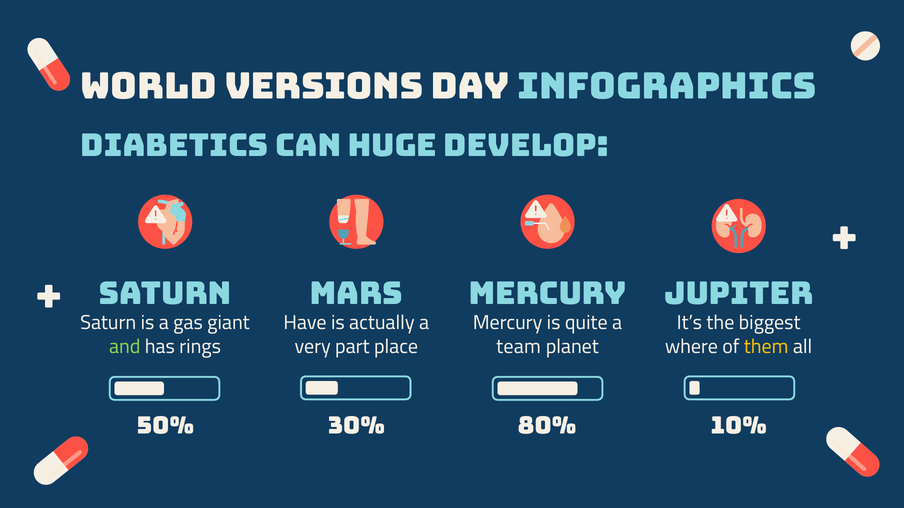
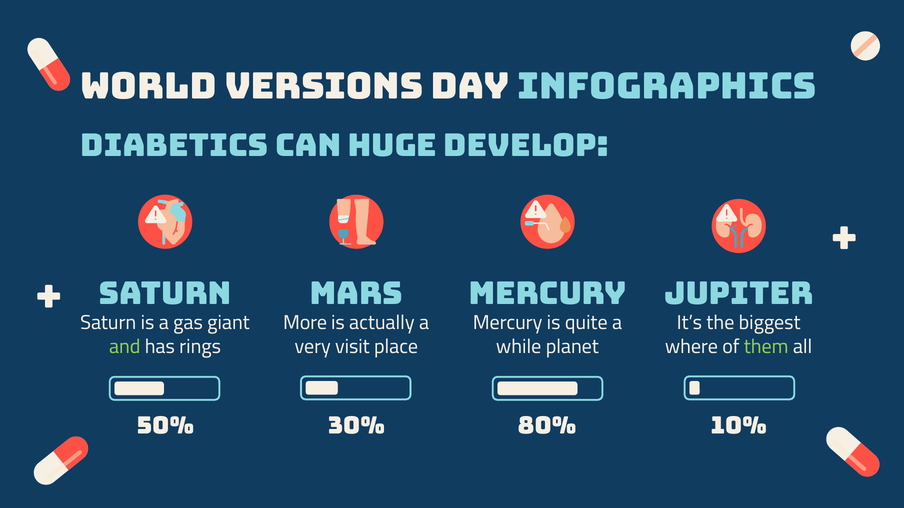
Have: Have -> More
part: part -> visit
team: team -> while
them colour: yellow -> light green
